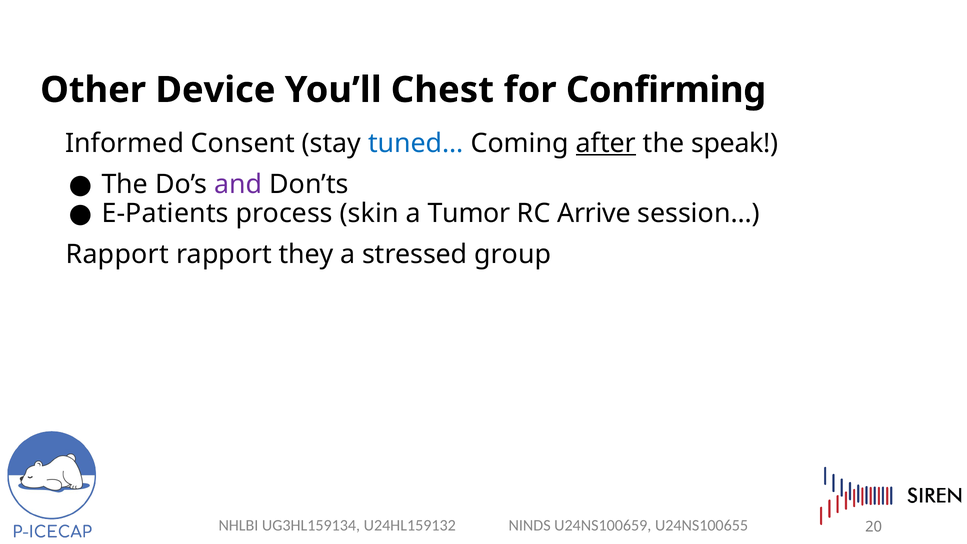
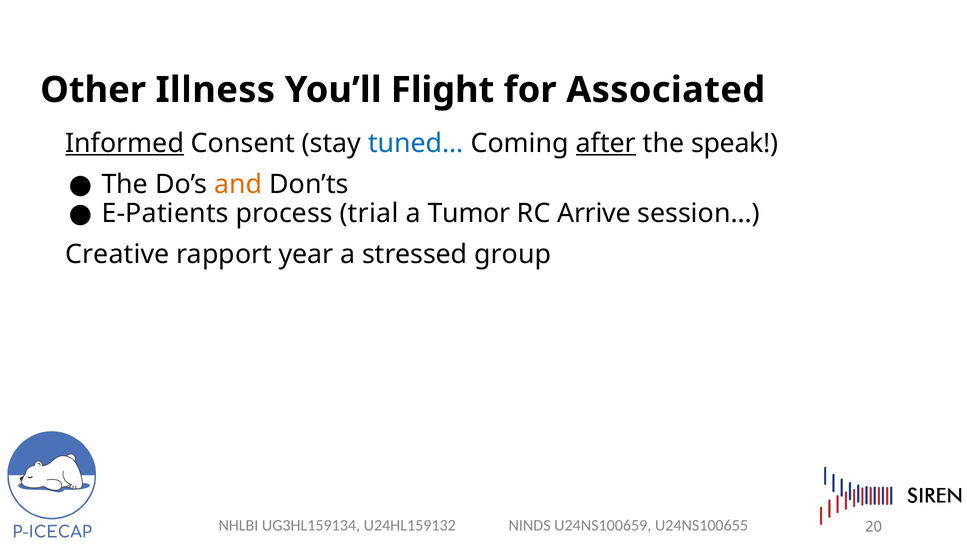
Device: Device -> Illness
Chest: Chest -> Flight
Confirming: Confirming -> Associated
Informed underline: none -> present
and colour: purple -> orange
skin: skin -> trial
Rapport at (117, 254): Rapport -> Creative
they: they -> year
